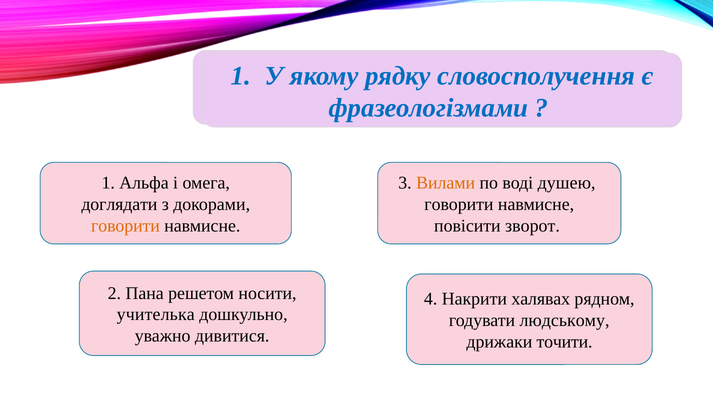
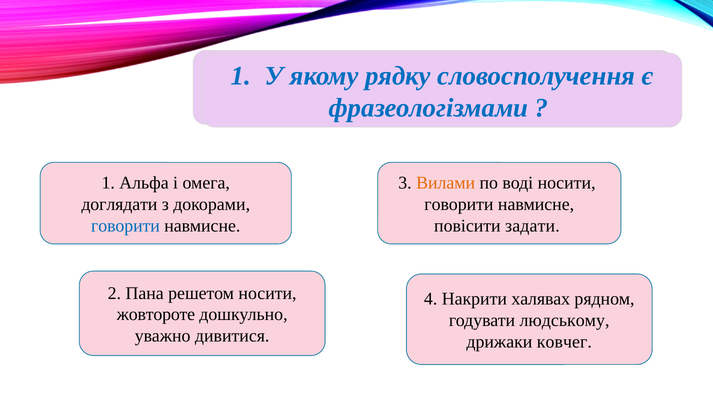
воді душею: душею -> носити
говорити at (125, 226) colour: orange -> blue
зворот: зворот -> задати
учителька: учителька -> жовтороте
точити: точити -> ковчег
